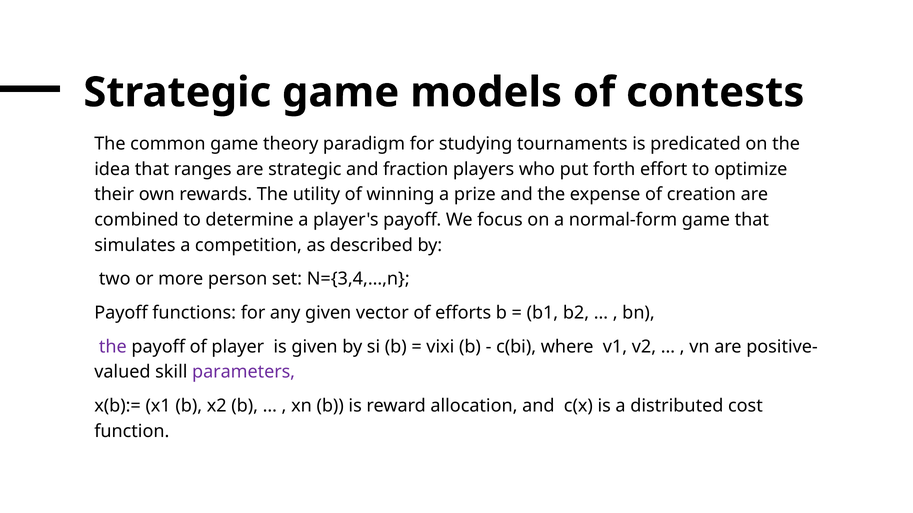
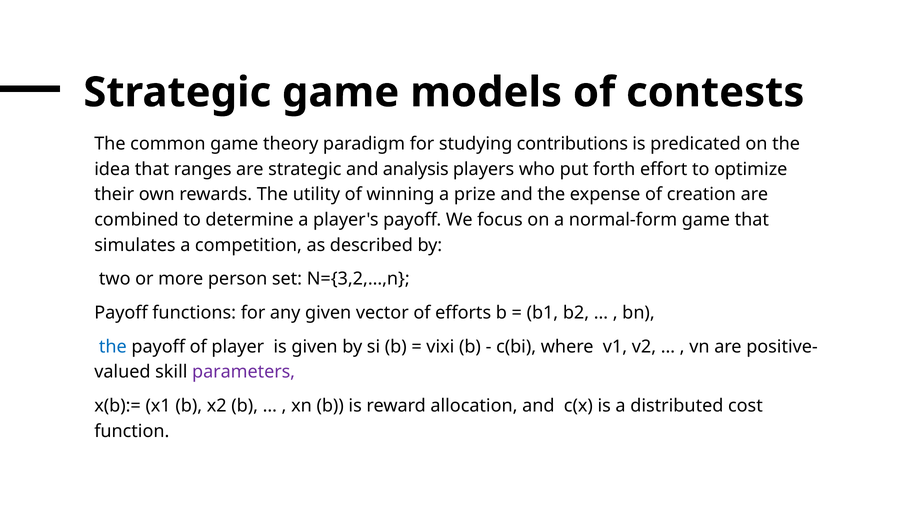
tournaments: tournaments -> contributions
fraction: fraction -> analysis
N={3,4,…,n: N={3,4,…,n -> N={3,2,…,n
the at (113, 347) colour: purple -> blue
